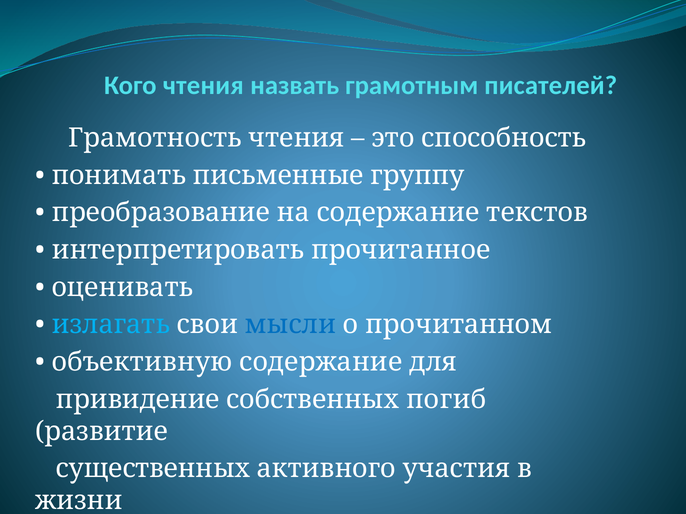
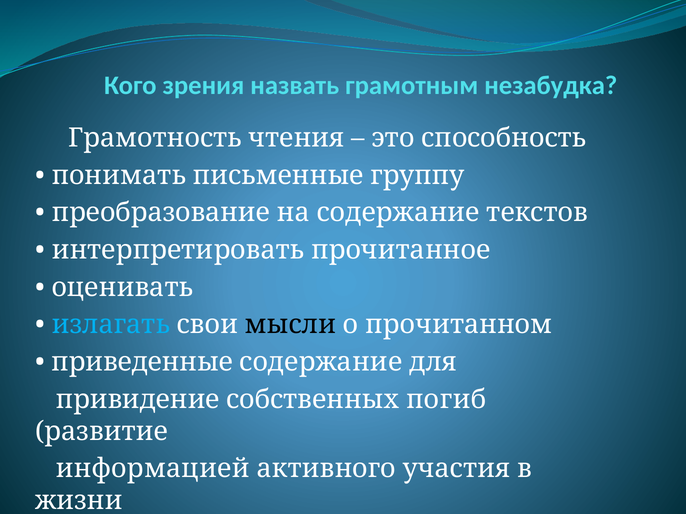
Кого чтения: чтения -> зрения
писателей: писателей -> незабудка
мысли colour: blue -> black
объективную: объективную -> приведенные
существенных: существенных -> информацией
